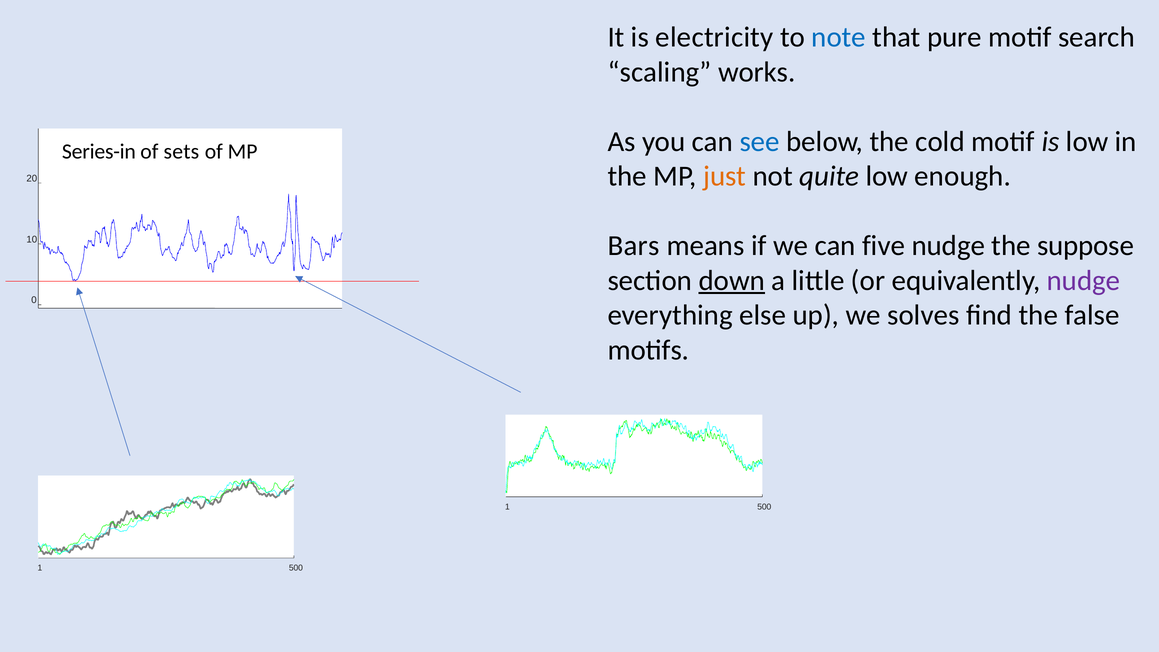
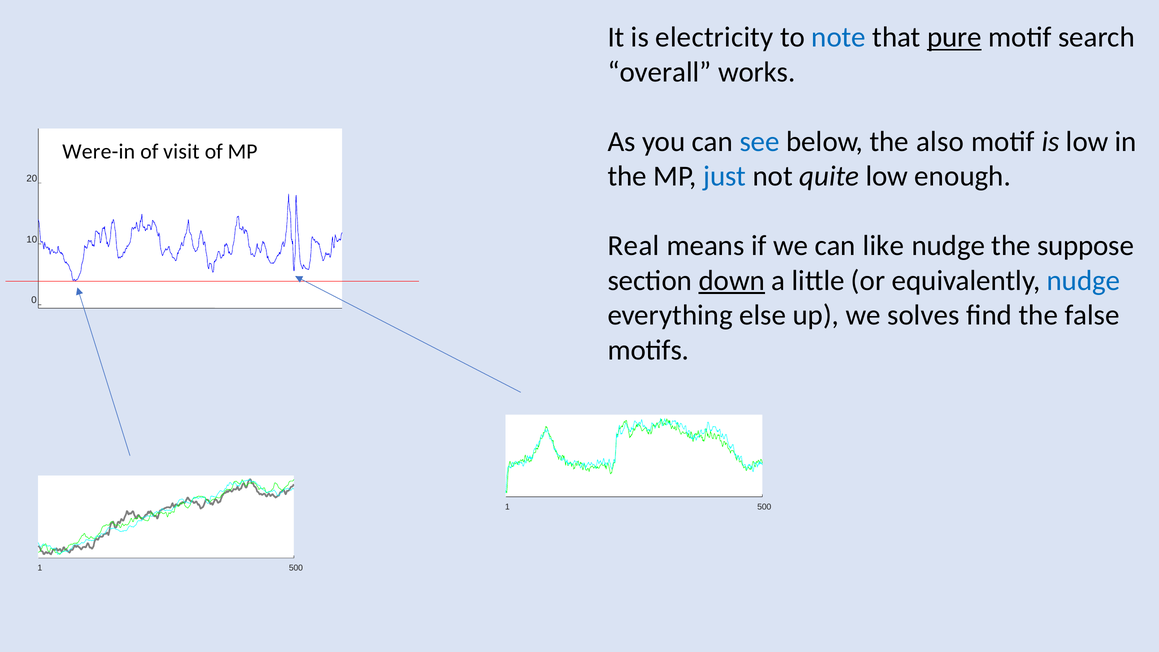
pure underline: none -> present
scaling: scaling -> overall
cold: cold -> also
Series-in: Series-in -> Were-in
sets: sets -> visit
just colour: orange -> blue
Bars: Bars -> Real
five: five -> like
nudge at (1084, 281) colour: purple -> blue
